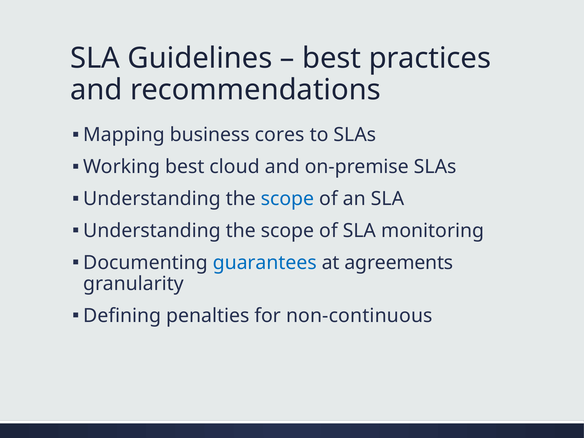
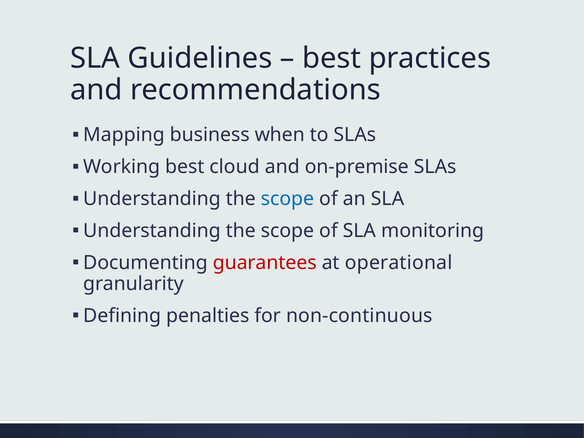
cores: cores -> when
guarantees colour: blue -> red
agreements: agreements -> operational
